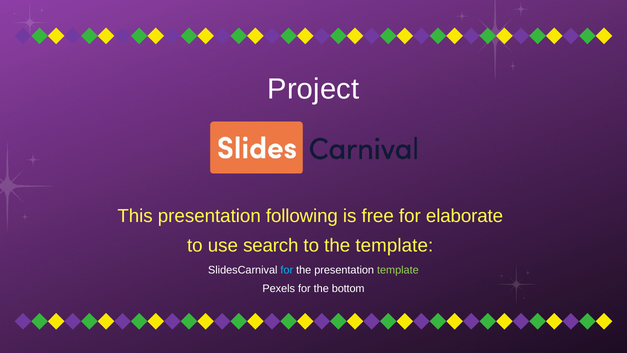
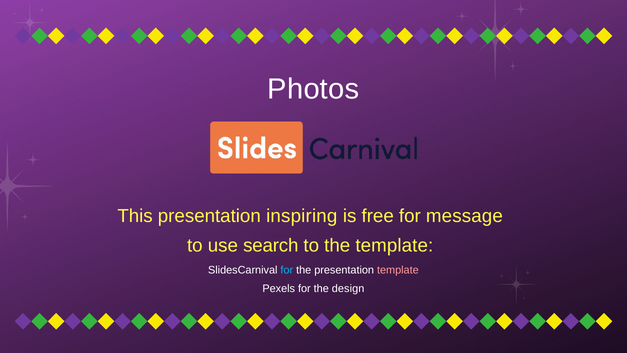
Project: Project -> Photos
following: following -> inspiring
elaborate: elaborate -> message
template at (398, 270) colour: light green -> pink
bottom: bottom -> design
